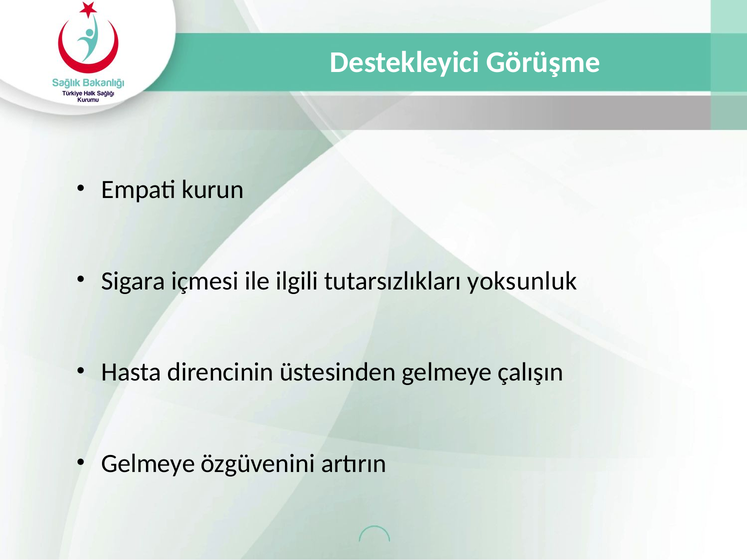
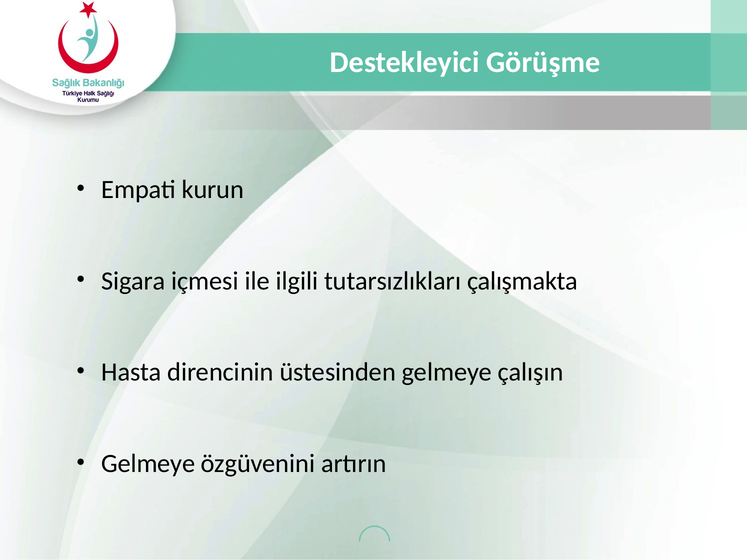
yoksunluk: yoksunluk -> çalışmakta
